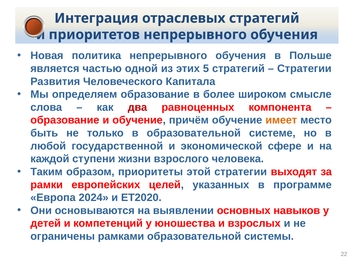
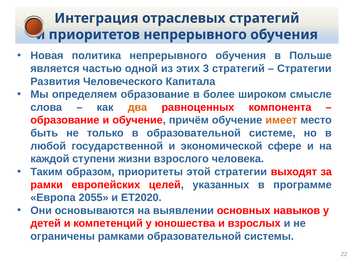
5: 5 -> 3
два colour: red -> orange
2024: 2024 -> 2055
